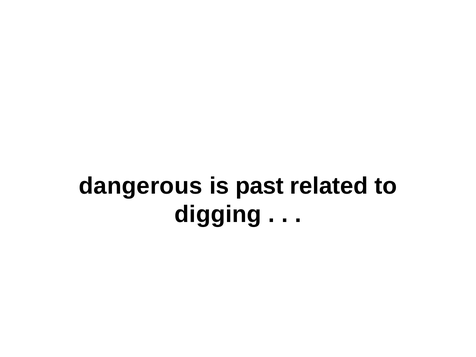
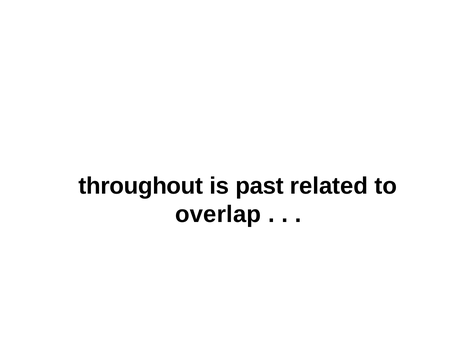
dangerous: dangerous -> throughout
digging: digging -> overlap
